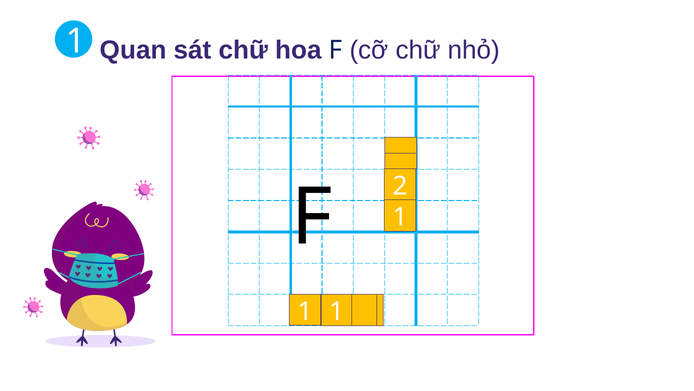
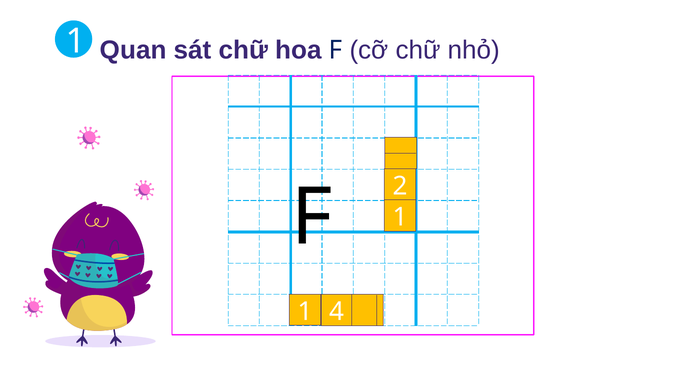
1 at (337, 312): 1 -> 4
